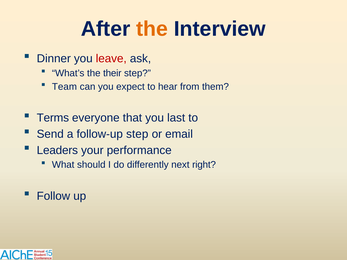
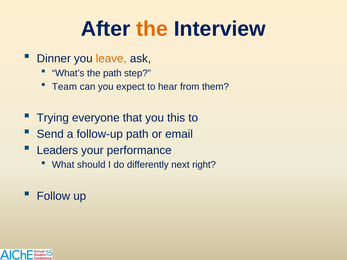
leave colour: red -> orange
the their: their -> path
Terms: Terms -> Trying
last: last -> this
follow-up step: step -> path
